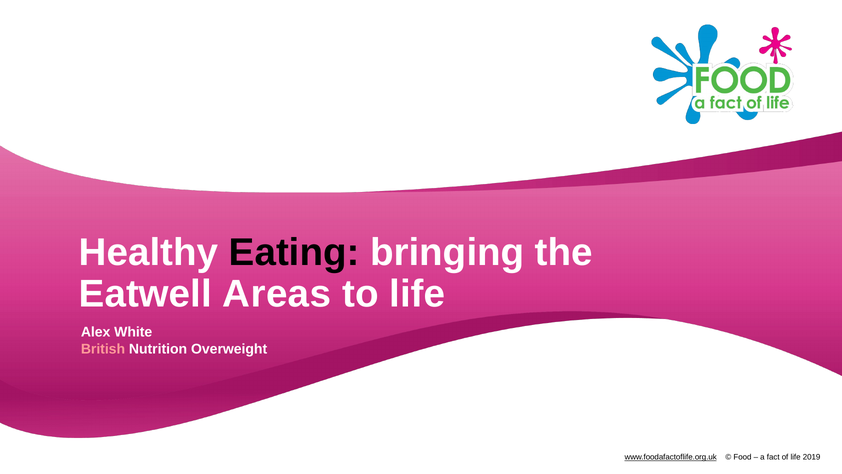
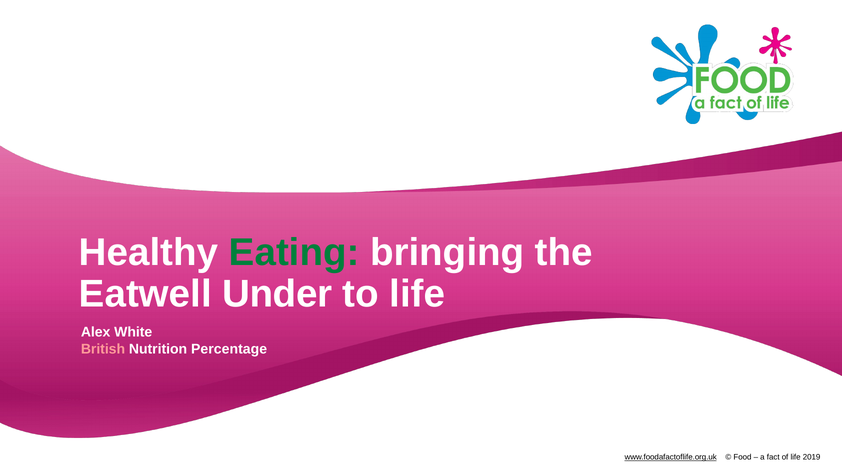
Eating colour: black -> green
Areas: Areas -> Under
Overweight: Overweight -> Percentage
